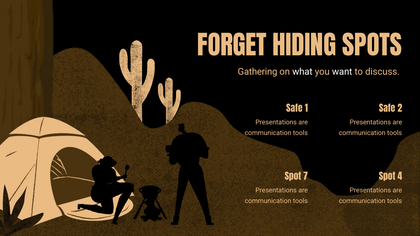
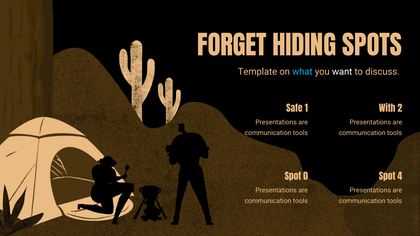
Gathering: Gathering -> Template
what colour: white -> light blue
1 Safe: Safe -> With
7: 7 -> 0
